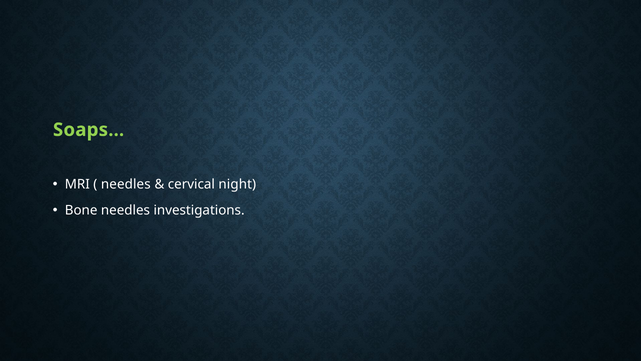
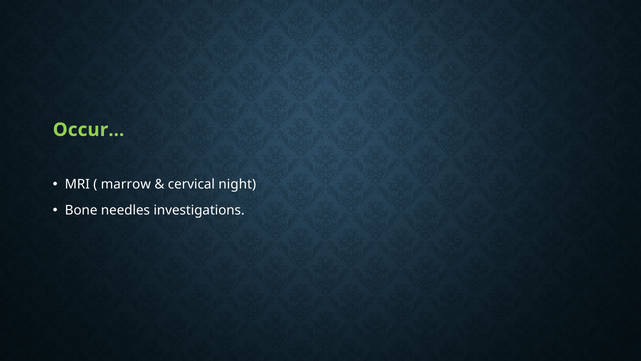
Soaps…: Soaps… -> Occur…
needles at (126, 184): needles -> marrow
